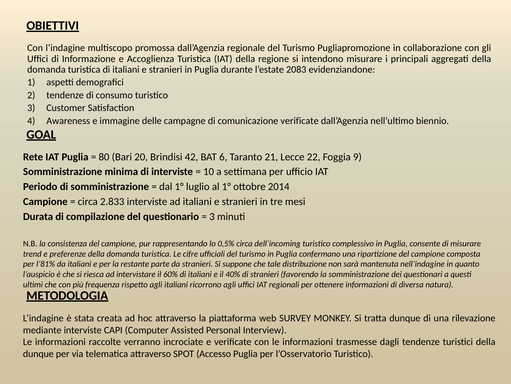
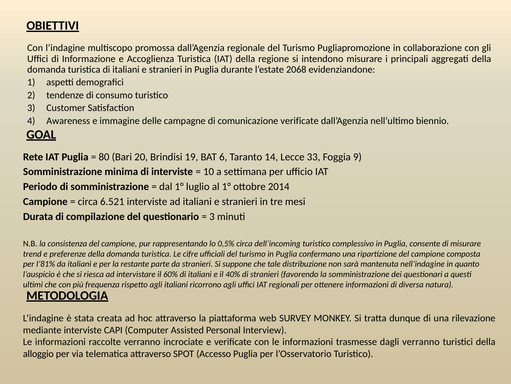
2083: 2083 -> 2068
42: 42 -> 19
21: 21 -> 14
22: 22 -> 33
2.833: 2.833 -> 6.521
dagli tendenze: tendenze -> verranno
dunque at (38, 353): dunque -> alloggio
